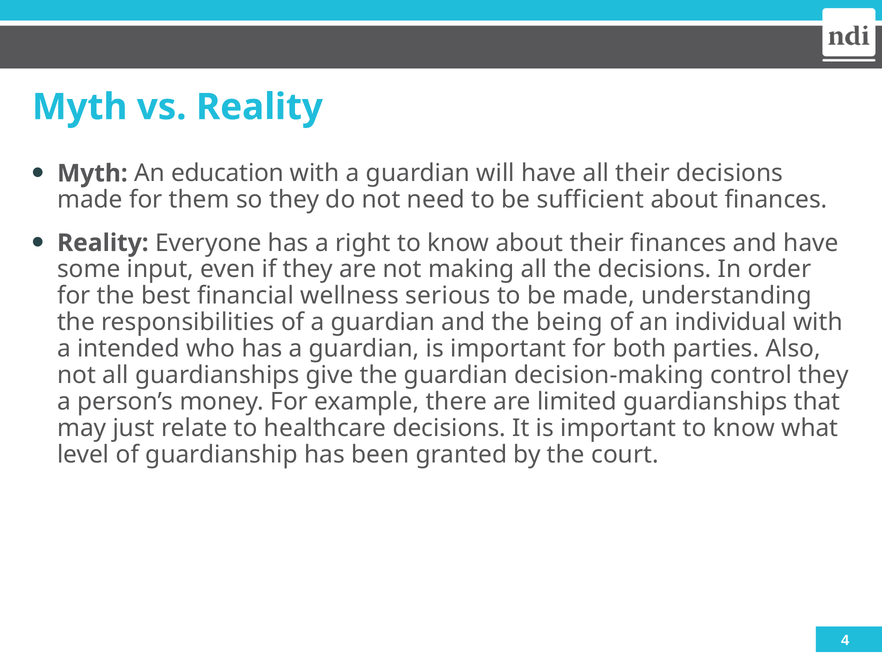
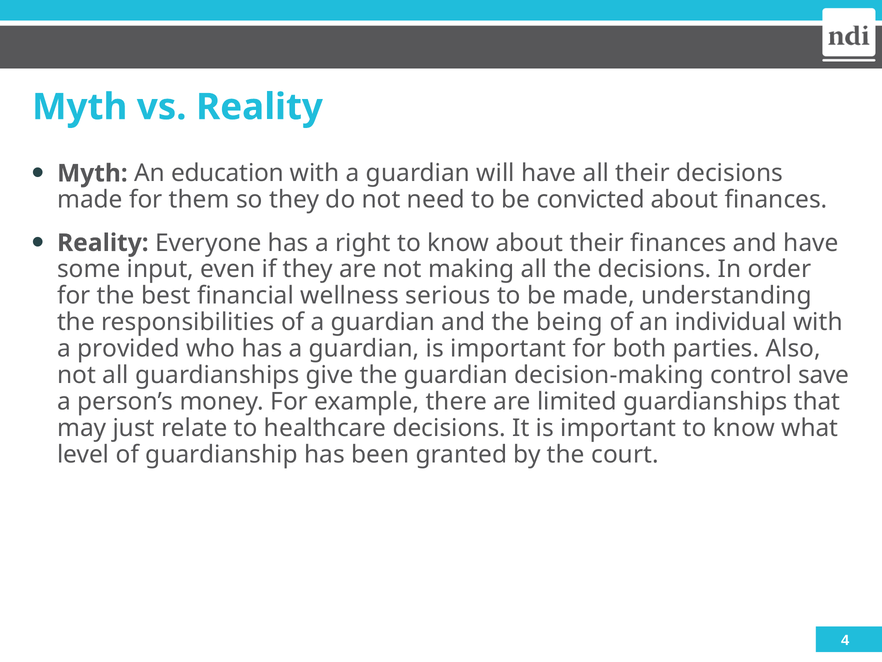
sufficient: sufficient -> convicted
intended: intended -> provided
control they: they -> save
